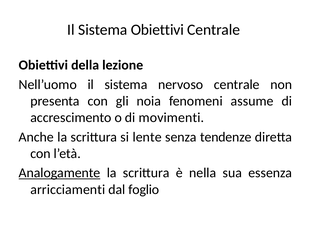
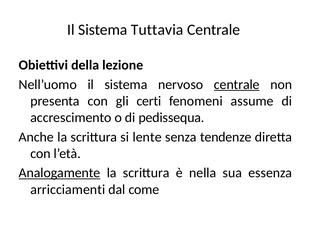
Sistema Obiettivi: Obiettivi -> Tuttavia
centrale at (237, 85) underline: none -> present
noia: noia -> certi
movimenti: movimenti -> pedissequa
foglio: foglio -> come
